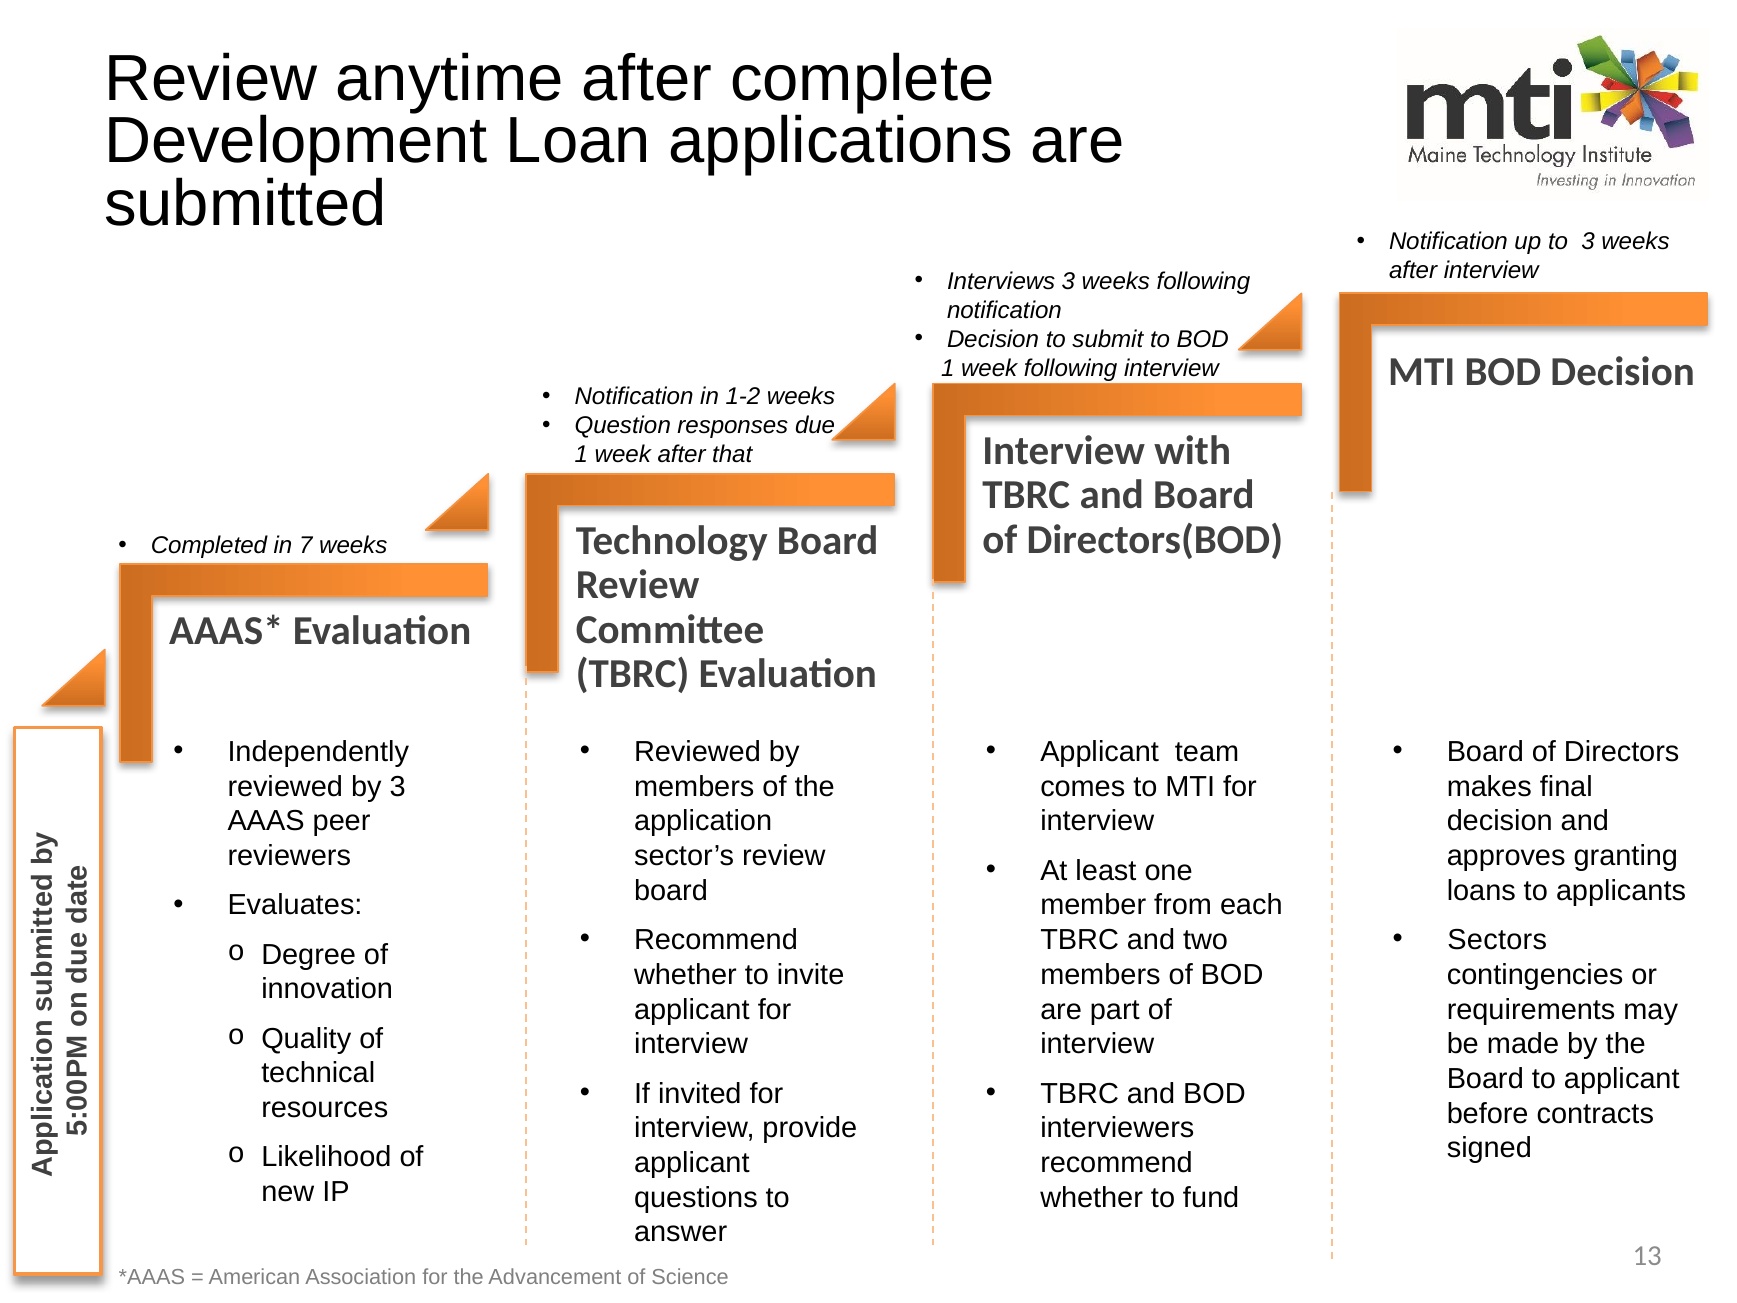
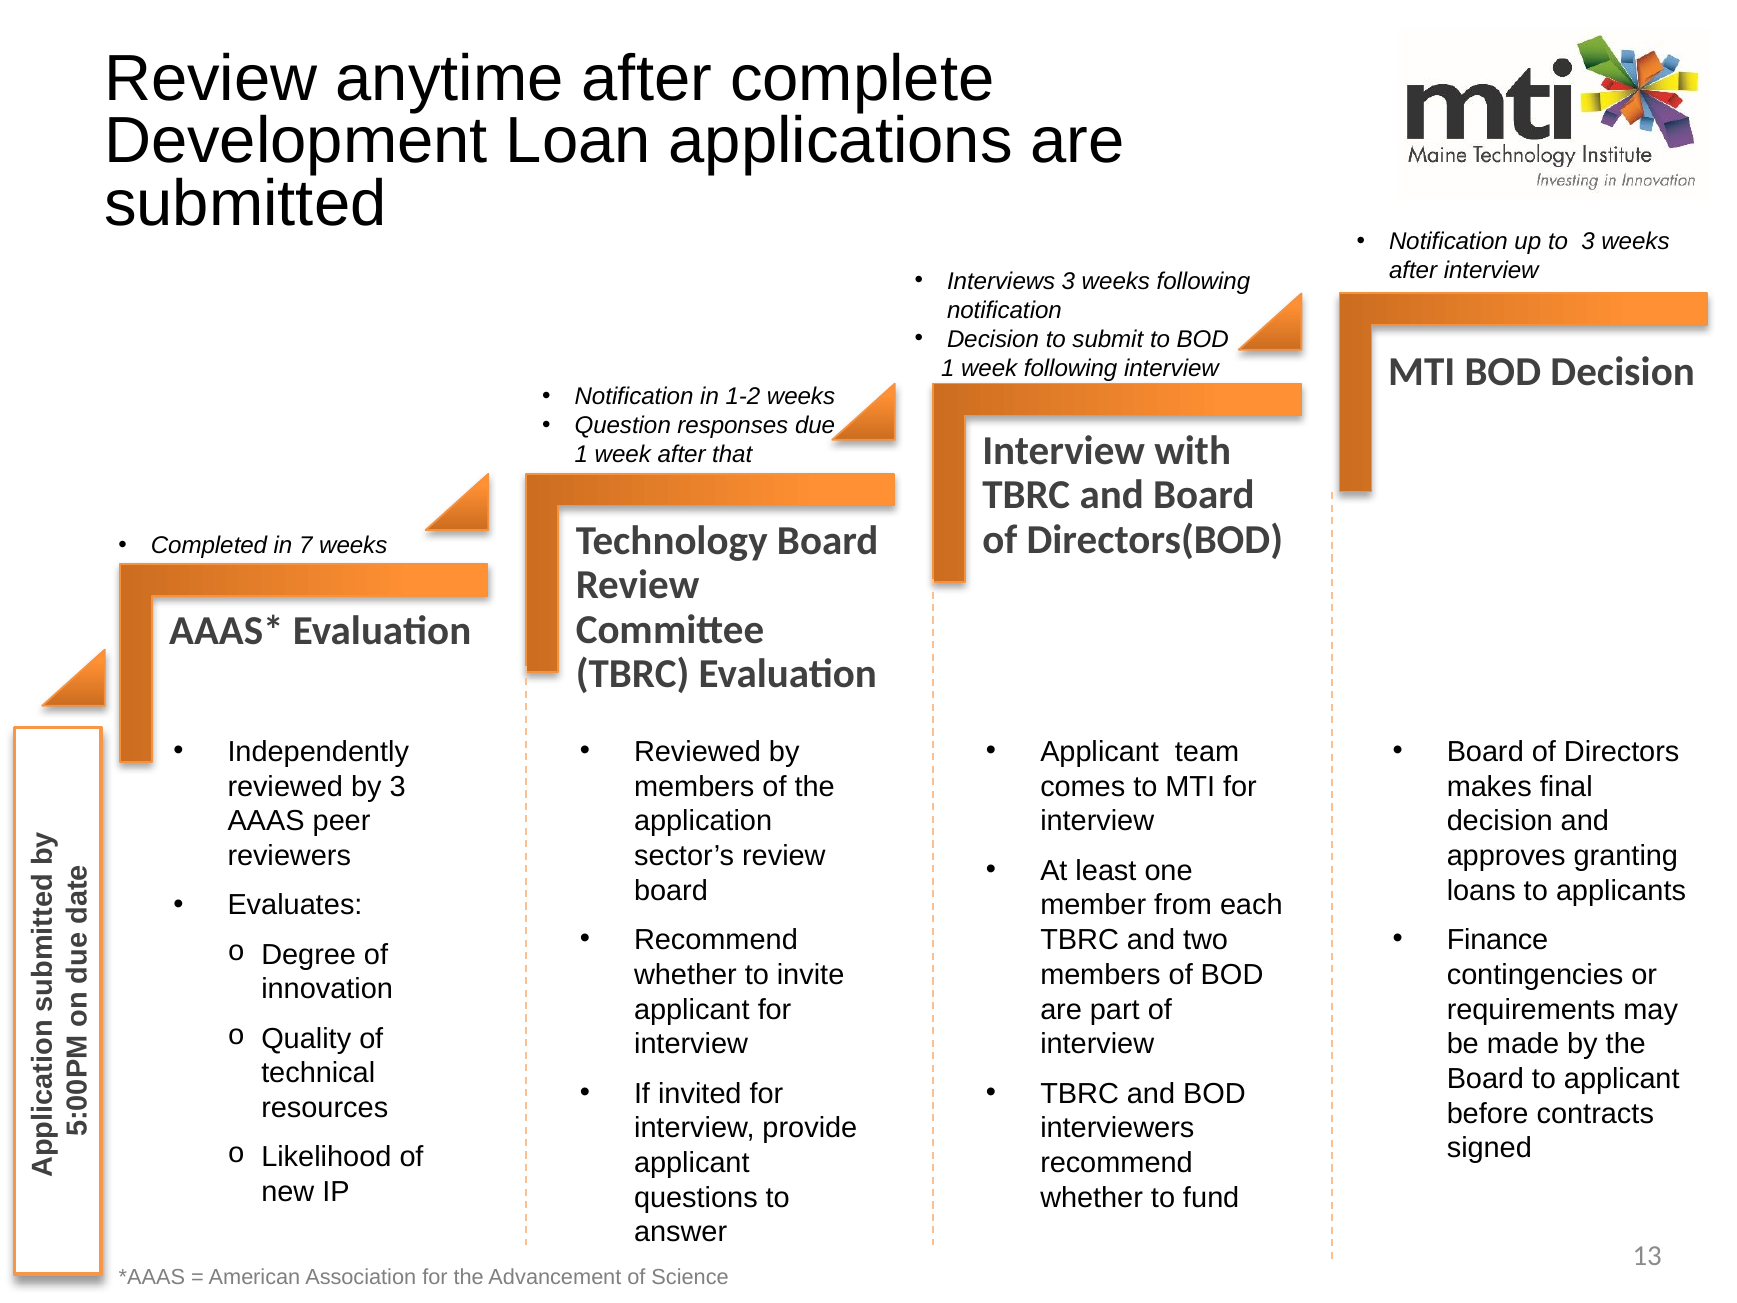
Sectors: Sectors -> Finance
